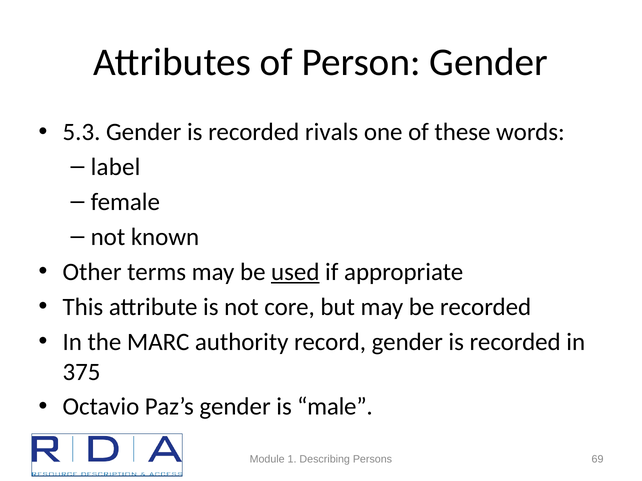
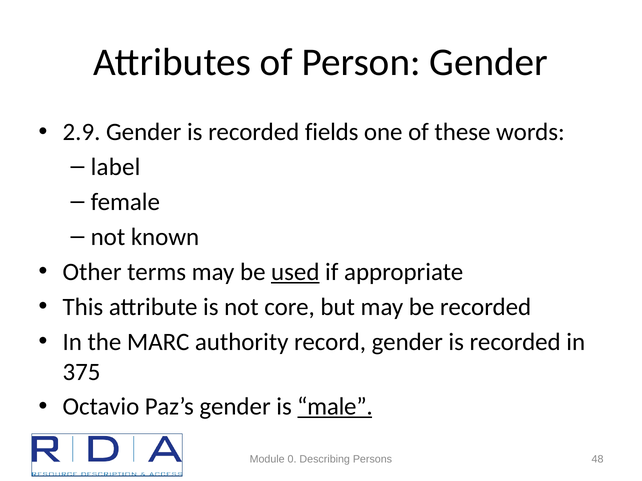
5.3: 5.3 -> 2.9
rivals: rivals -> fields
male underline: none -> present
1: 1 -> 0
69: 69 -> 48
